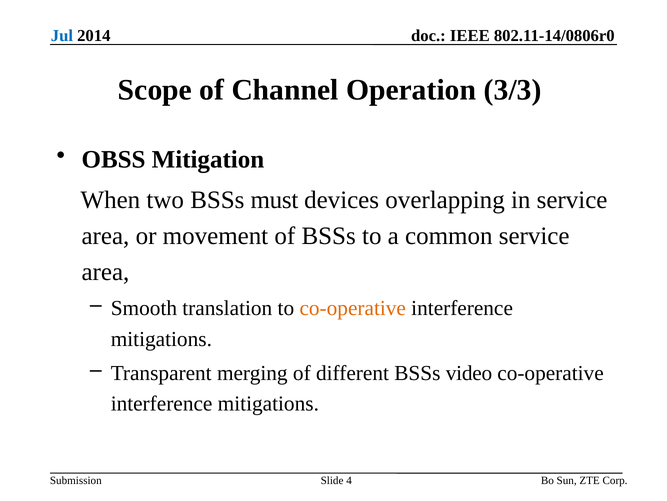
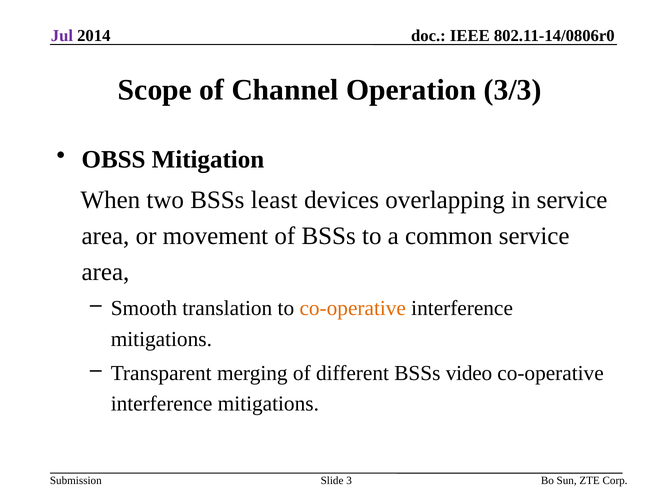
Jul colour: blue -> purple
must: must -> least
4: 4 -> 3
